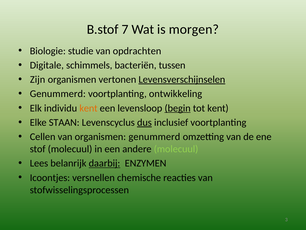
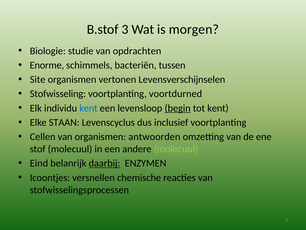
B.stof 7: 7 -> 3
Digitale: Digitale -> Enorme
Zijn: Zijn -> Site
Levensverschijnselen underline: present -> none
Genummerd at (58, 94): Genummerd -> Stofwisseling
ontwikkeling: ontwikkeling -> voortdurned
kent at (88, 108) colour: orange -> blue
dus underline: present -> none
organismen genummerd: genummerd -> antwoorden
Lees: Lees -> Eind
